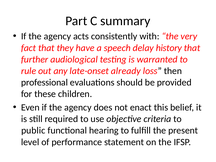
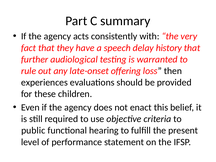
already: already -> offering
professional: professional -> experiences
